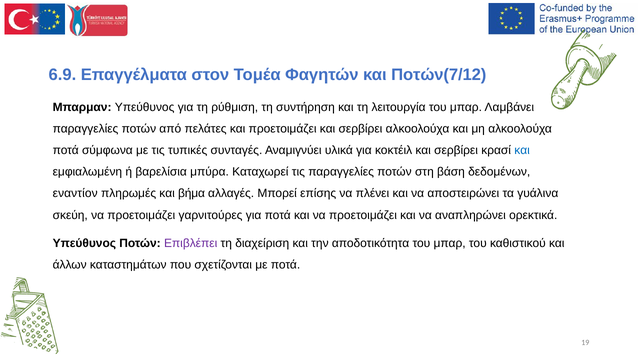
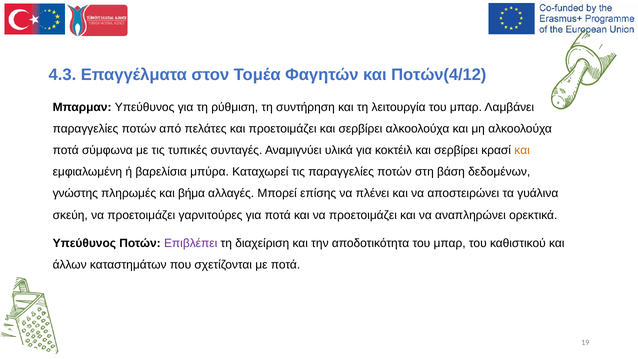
6.9: 6.9 -> 4.3
Ποτών(7/12: Ποτών(7/12 -> Ποτών(4/12
και at (522, 150) colour: blue -> orange
εναντίον: εναντίον -> γνώστης
